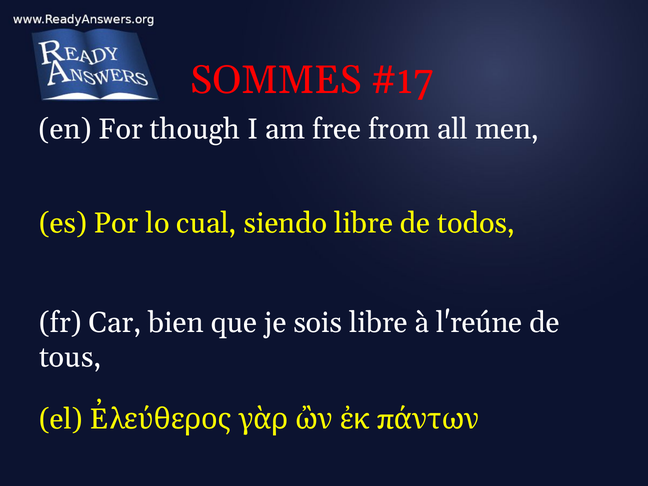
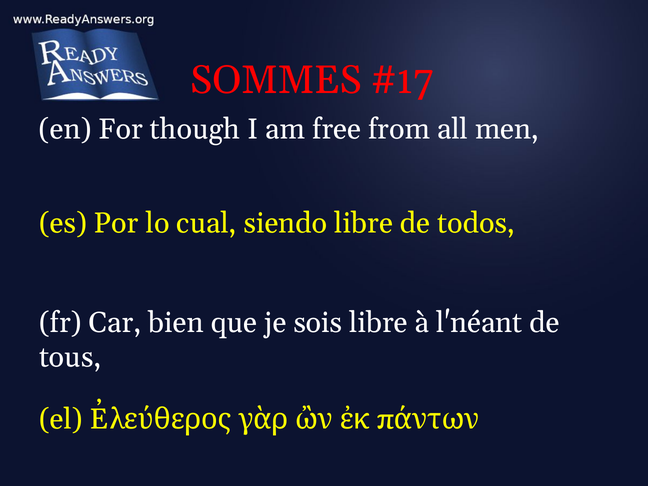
l'reúne: l'reúne -> l'néant
